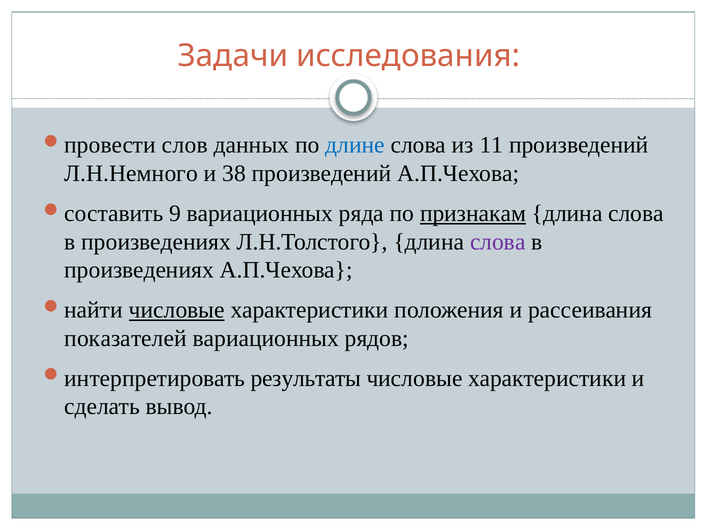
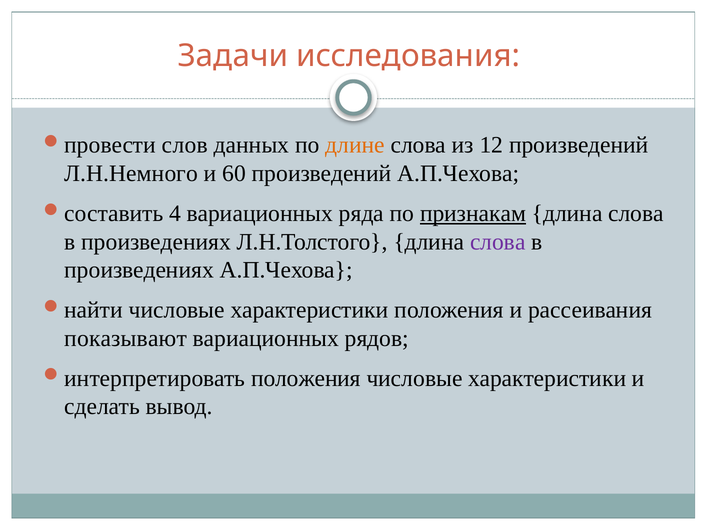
длине colour: blue -> orange
11: 11 -> 12
38: 38 -> 60
9: 9 -> 4
числовые at (177, 310) underline: present -> none
показателей: показателей -> показывают
результаты at (306, 379): результаты -> положения
